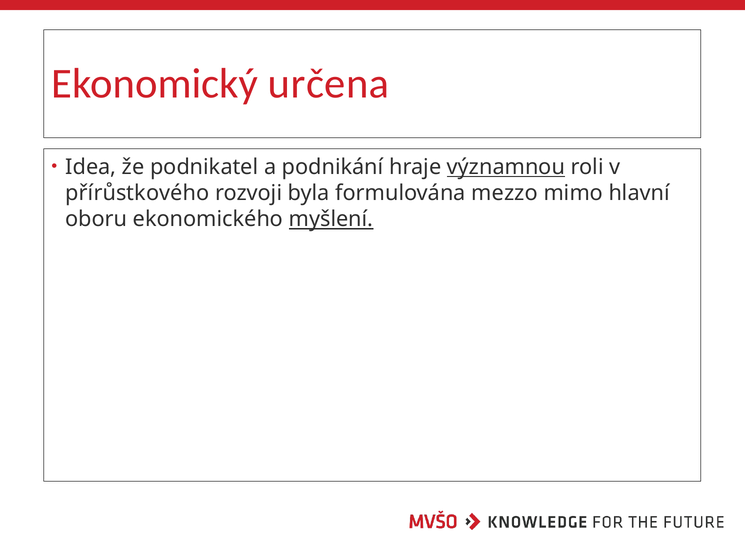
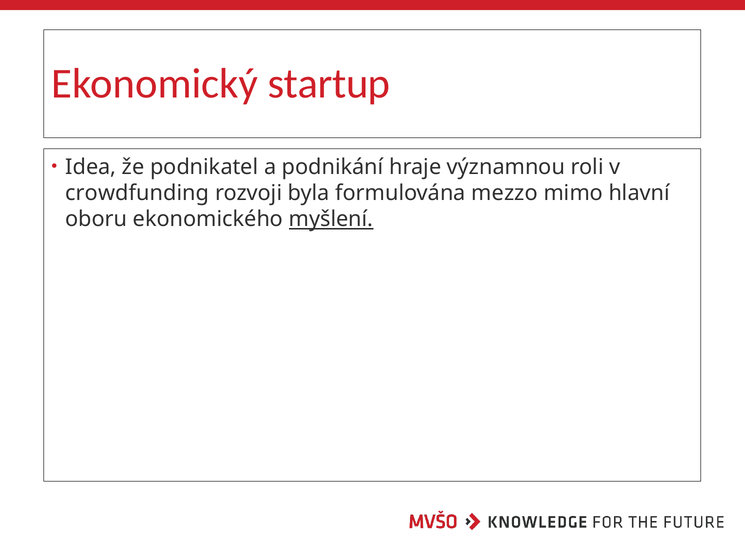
určena: určena -> startup
významnou underline: present -> none
přírůstkového: přírůstkového -> crowdfunding
